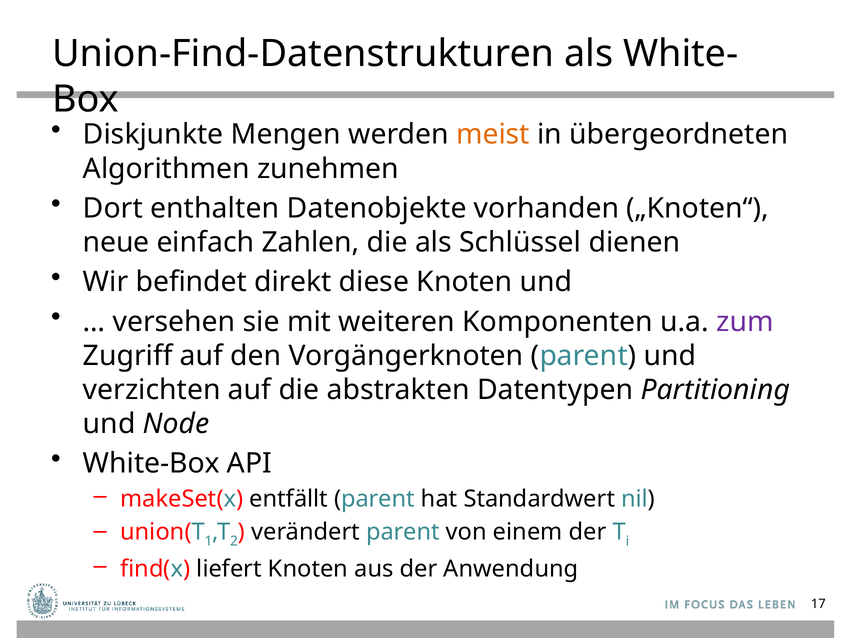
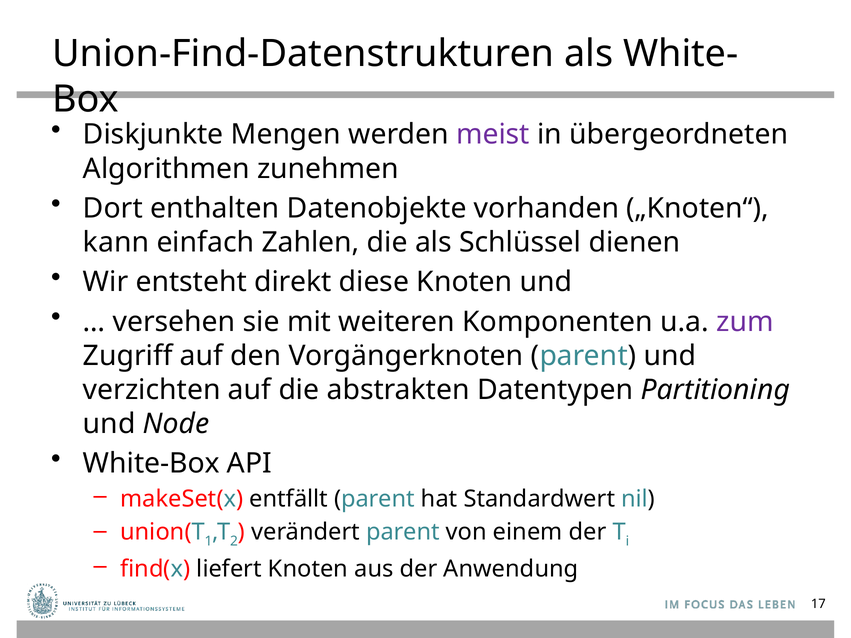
meist colour: orange -> purple
neue: neue -> kann
befindet: befindet -> entsteht
